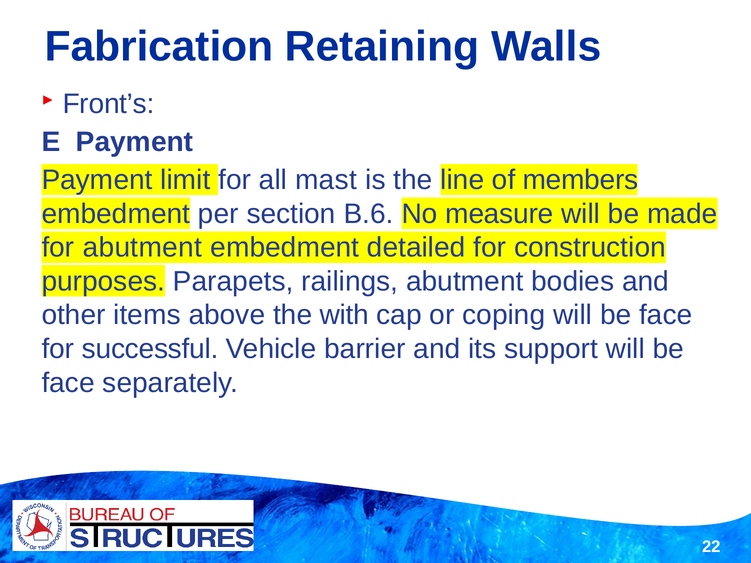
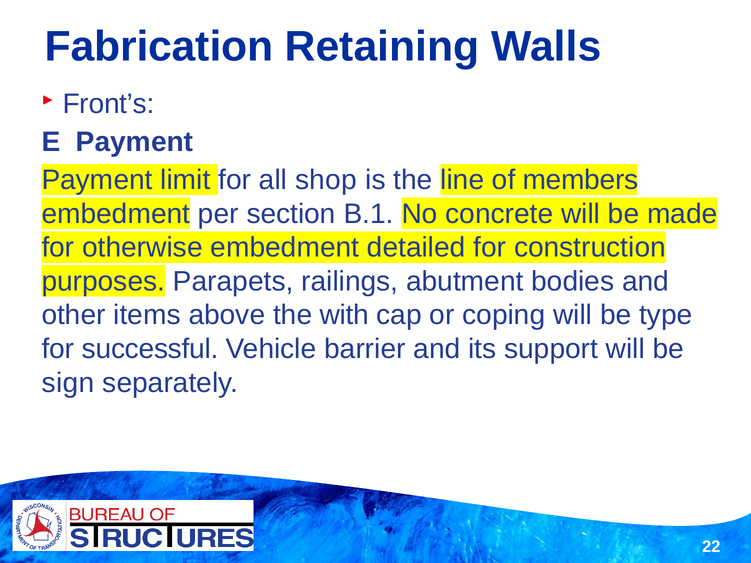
mast: mast -> shop
B.6: B.6 -> B.1
measure: measure -> concrete
for abutment: abutment -> otherwise
coping will be face: face -> type
face at (68, 383): face -> sign
